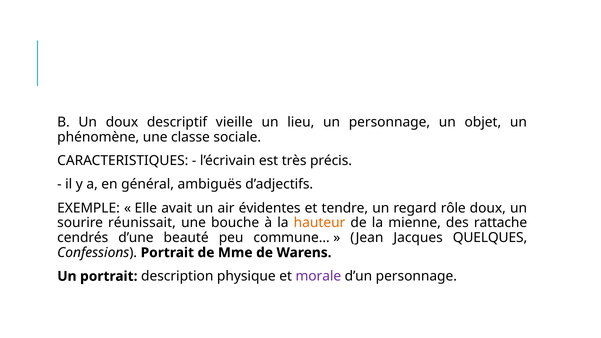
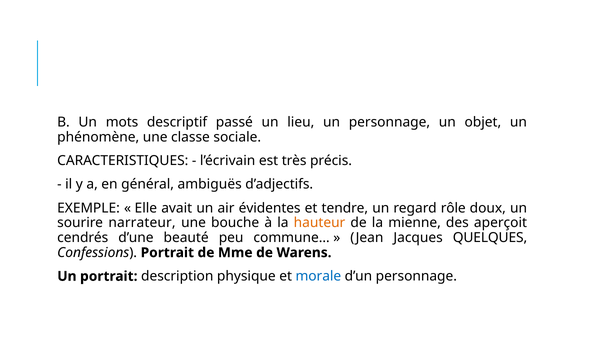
Un doux: doux -> mots
vieille: vieille -> passé
réunissait: réunissait -> narrateur
rattache: rattache -> aperçoit
morale colour: purple -> blue
